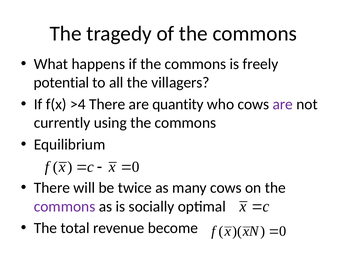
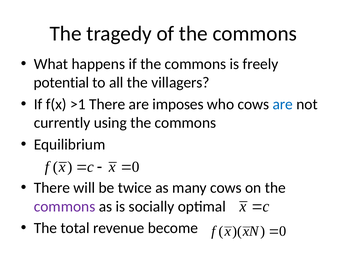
>4: >4 -> >1
quantity: quantity -> imposes
are at (283, 104) colour: purple -> blue
